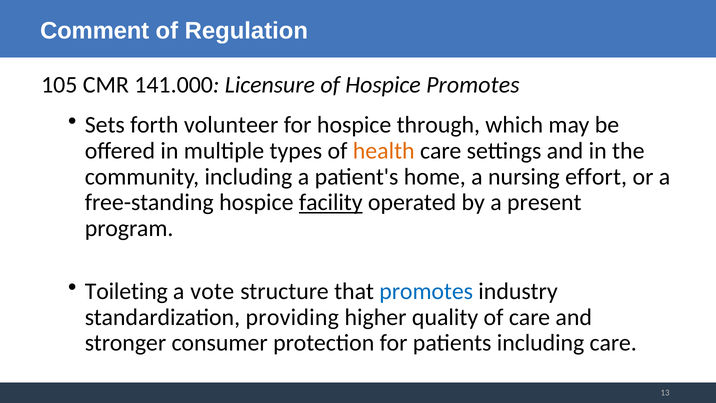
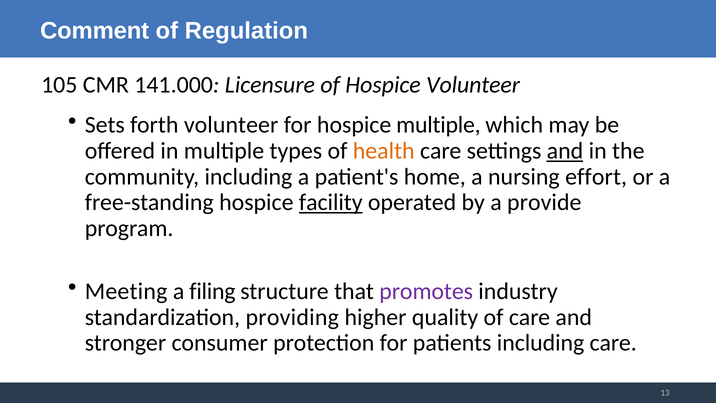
Hospice Promotes: Promotes -> Volunteer
hospice through: through -> multiple
and at (565, 151) underline: none -> present
present: present -> provide
Toileting: Toileting -> Meeting
vote: vote -> filing
promotes at (426, 291) colour: blue -> purple
